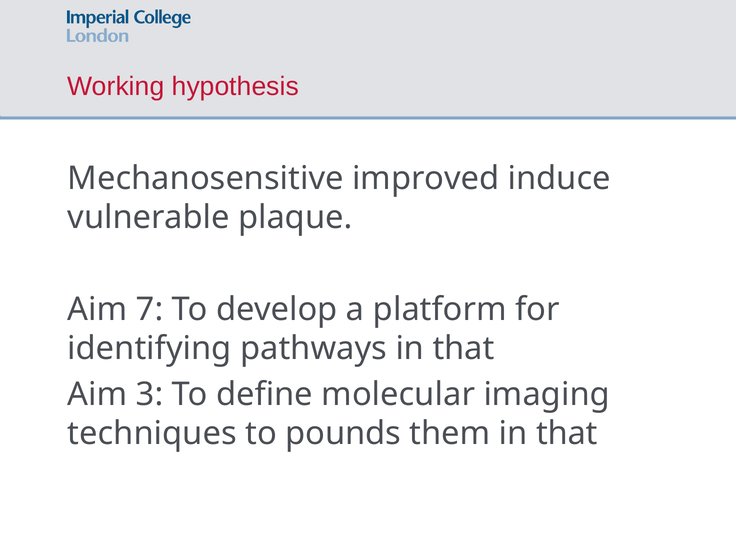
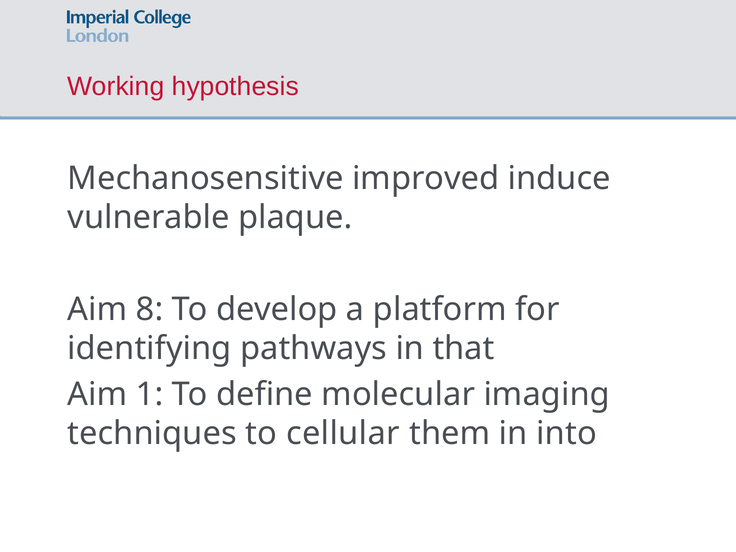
7: 7 -> 8
3: 3 -> 1
pounds: pounds -> cellular
them in that: that -> into
